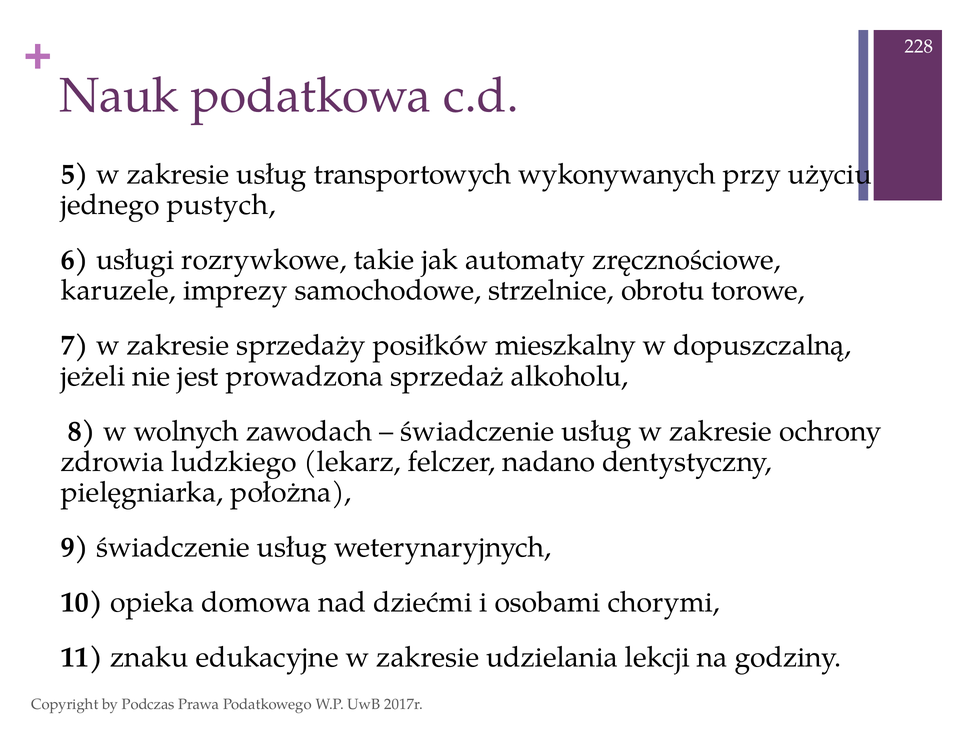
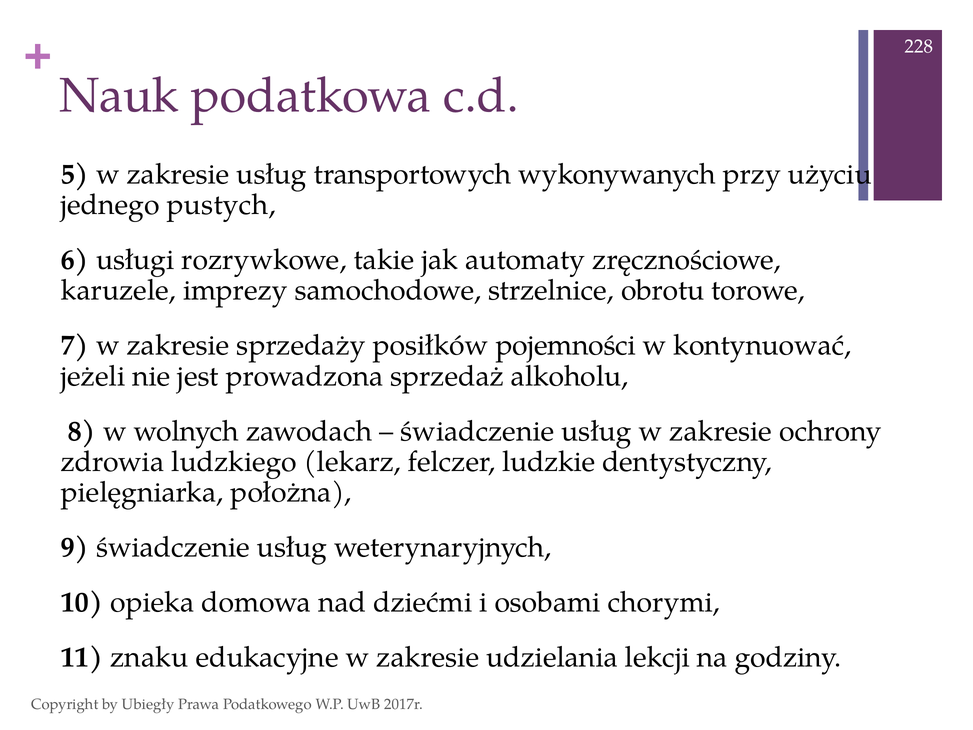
mieszkalny: mieszkalny -> pojemności
dopuszczalną: dopuszczalną -> kontynuować
nadano: nadano -> ludzkie
Podczas: Podczas -> Ubiegły
